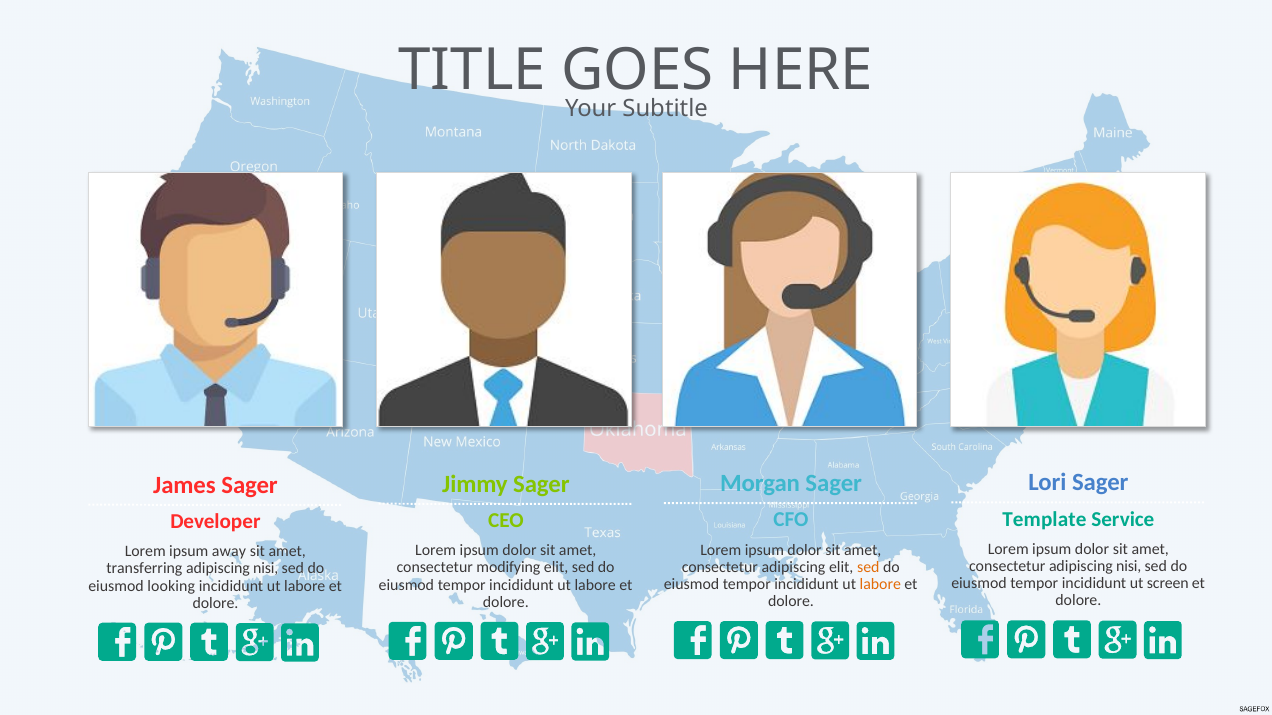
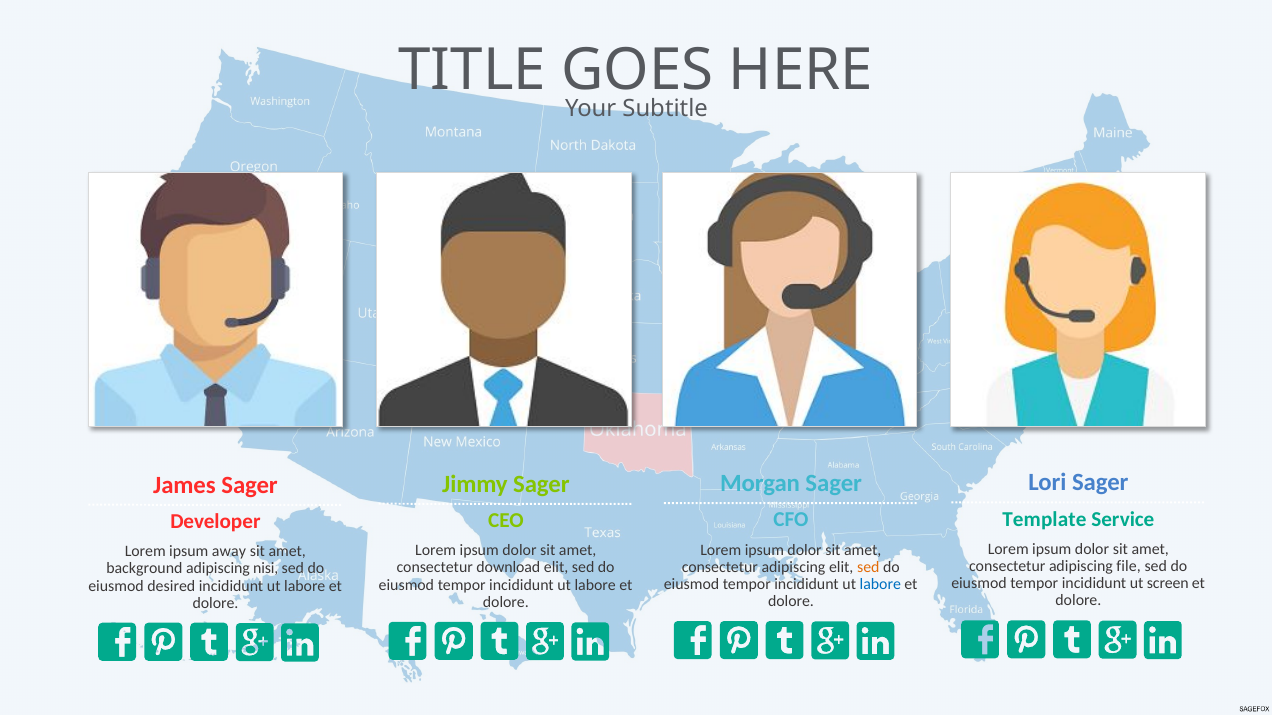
consectetur adipiscing nisi: nisi -> file
modifying: modifying -> download
transferring: transferring -> background
labore at (880, 585) colour: orange -> blue
looking: looking -> desired
